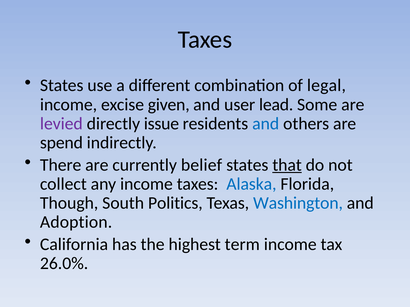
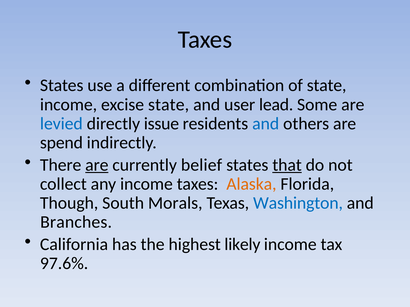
of legal: legal -> state
excise given: given -> state
levied colour: purple -> blue
are at (97, 165) underline: none -> present
Alaska colour: blue -> orange
Politics: Politics -> Morals
Adoption: Adoption -> Branches
term: term -> likely
26.0%: 26.0% -> 97.6%
